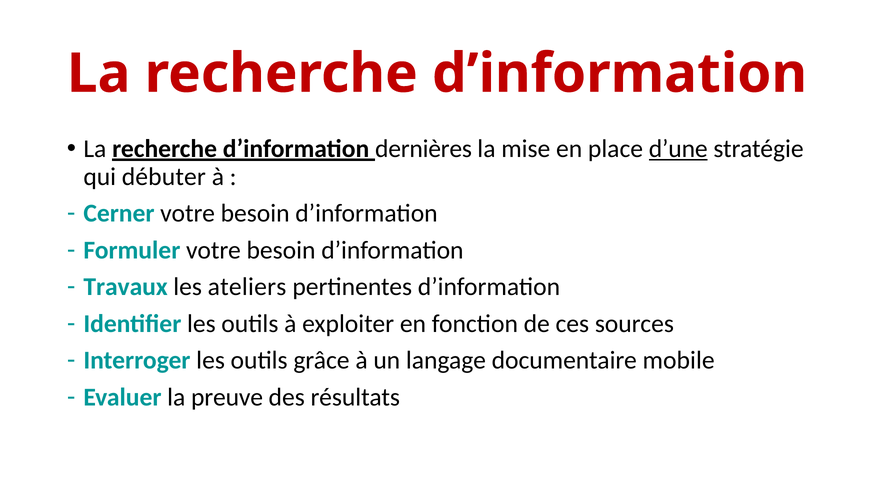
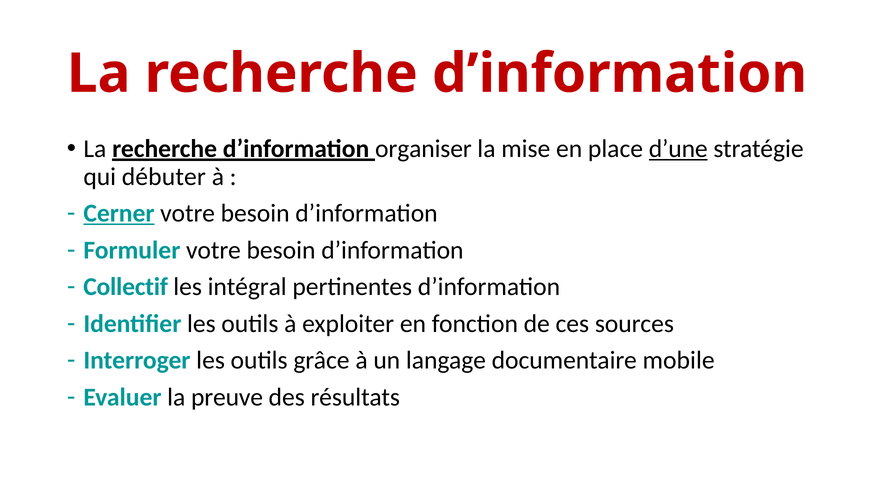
dernières: dernières -> organiser
Cerner underline: none -> present
Travaux: Travaux -> Collectif
ateliers: ateliers -> intégral
